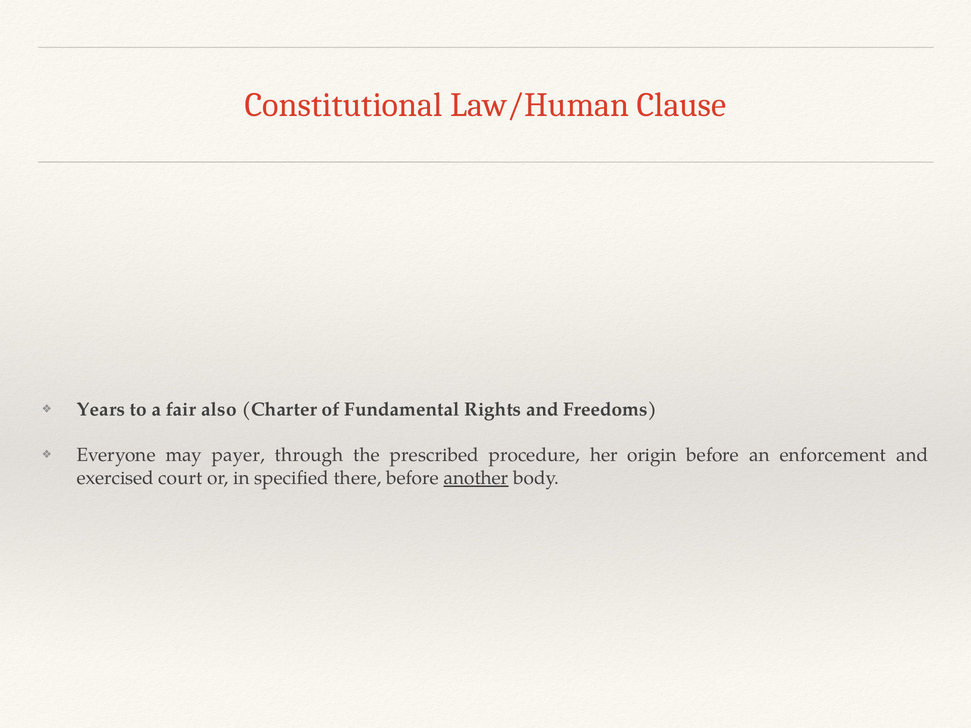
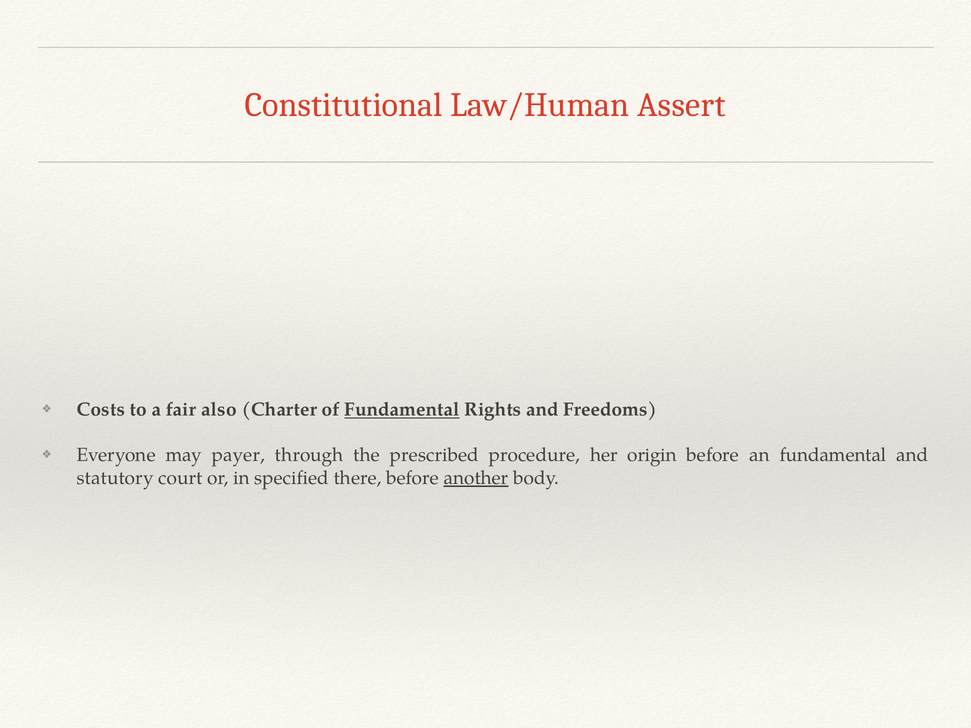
Clause: Clause -> Assert
Years: Years -> Costs
Fundamental at (402, 410) underline: none -> present
an enforcement: enforcement -> fundamental
exercised: exercised -> statutory
